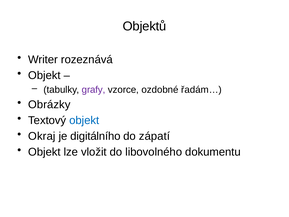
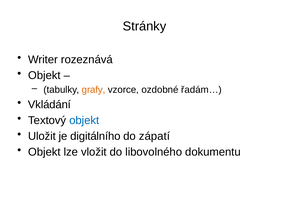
Objektů: Objektů -> Stránky
grafy colour: purple -> orange
Obrázky: Obrázky -> Vkládání
Okraj: Okraj -> Uložit
